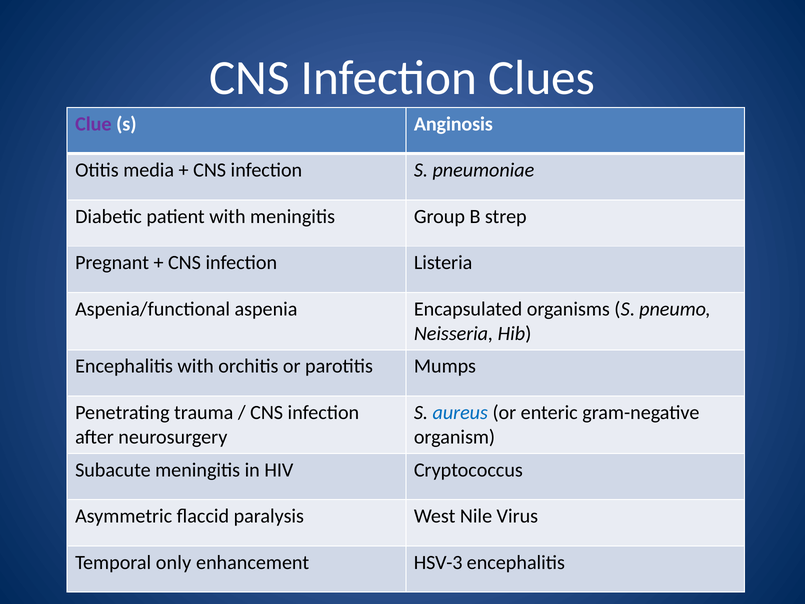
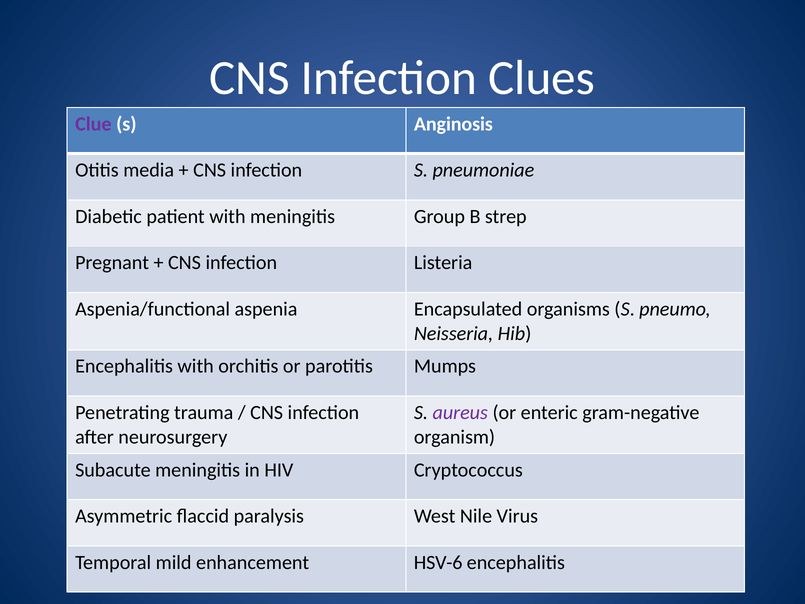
aureus colour: blue -> purple
only: only -> mild
HSV-3: HSV-3 -> HSV-6
